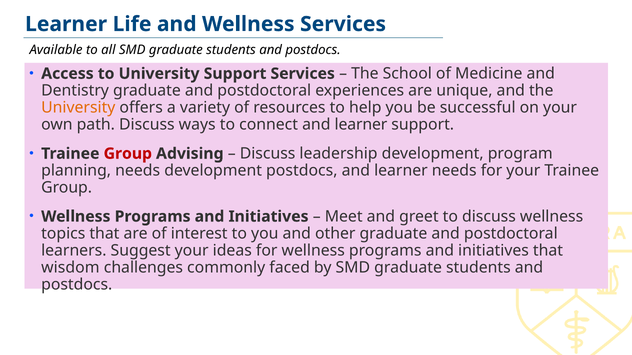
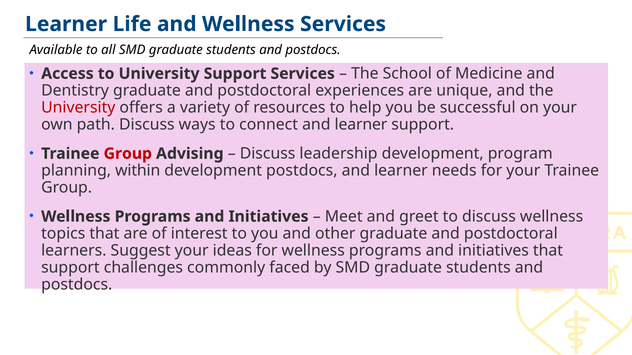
University at (78, 108) colour: orange -> red
planning needs: needs -> within
wisdom at (70, 268): wisdom -> support
